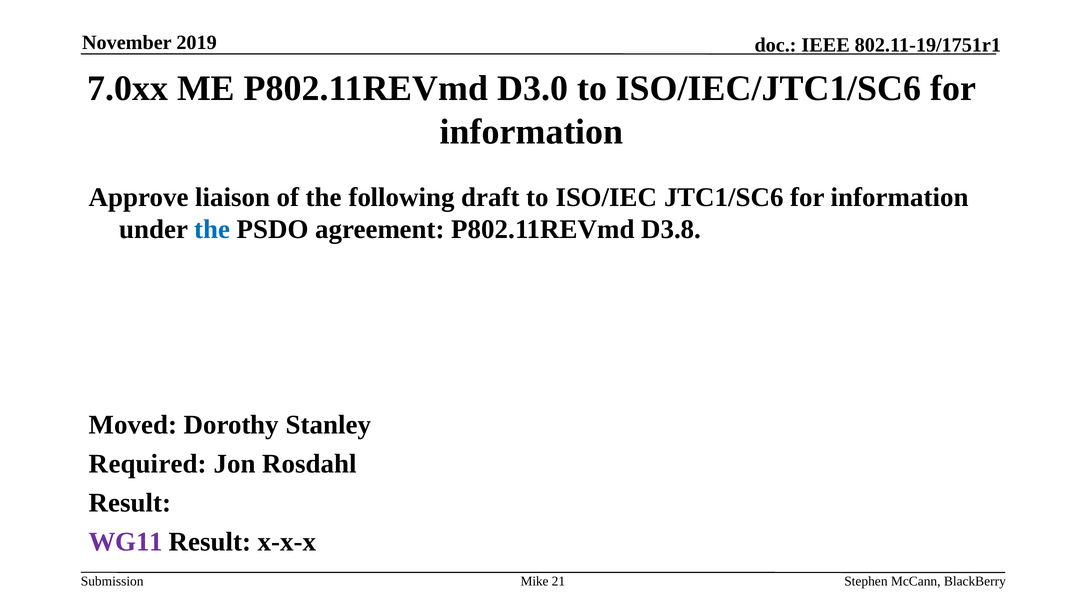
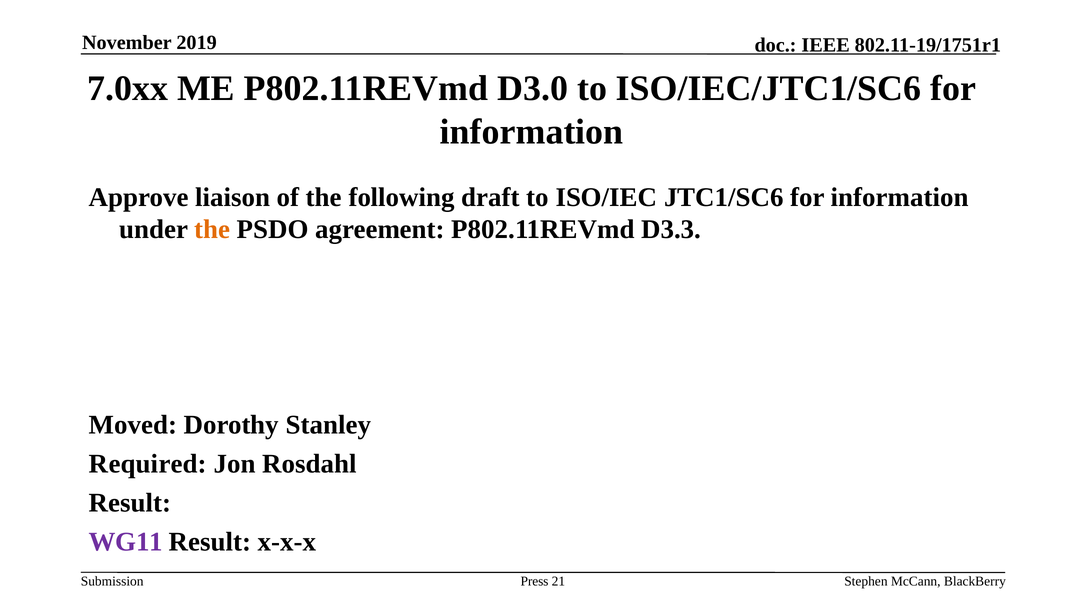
the at (212, 229) colour: blue -> orange
D3.8: D3.8 -> D3.3
Mike: Mike -> Press
